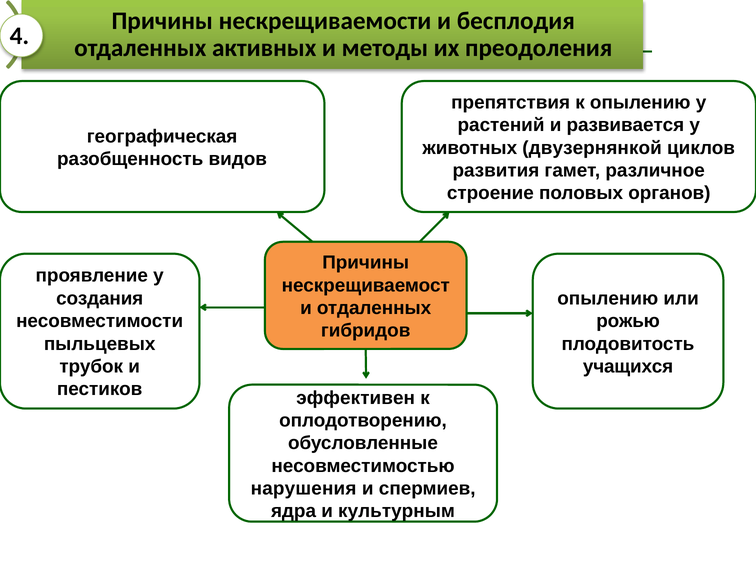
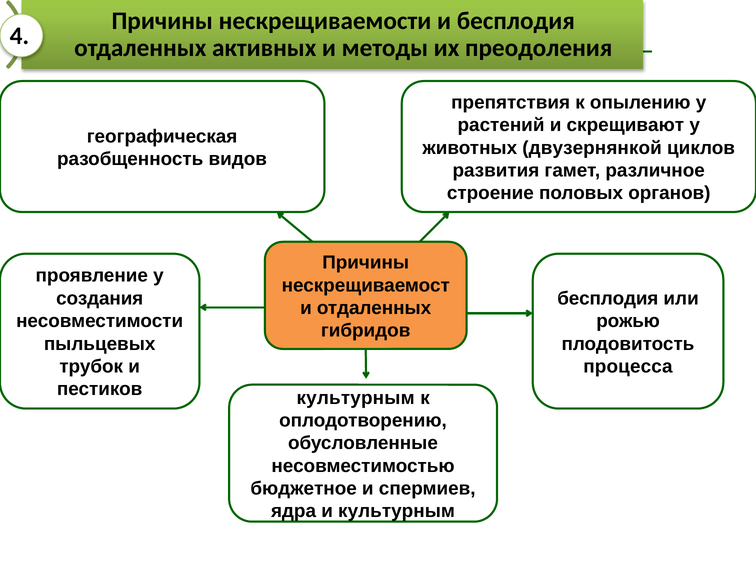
развивается: развивается -> скрещивают
опылению at (608, 298): опылению -> бесплодия
учащихся: учащихся -> процесса
пестиков эффективен: эффективен -> культурным
нарушения: нарушения -> бюджетное
